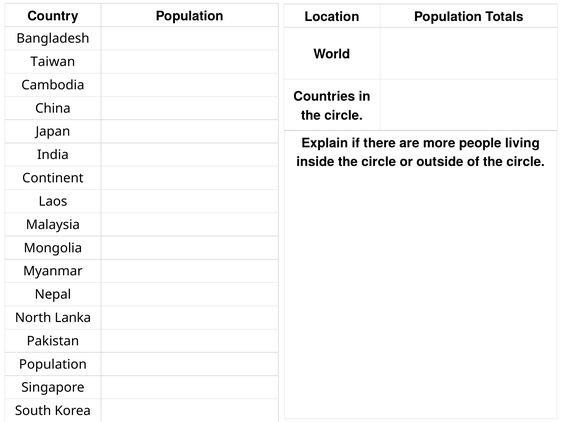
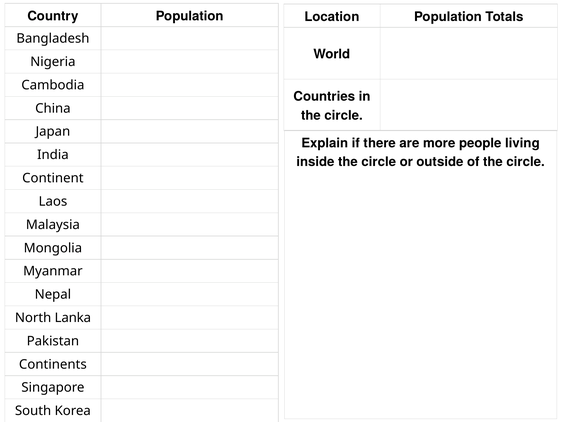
Taiwan at (53, 62): Taiwan -> Nigeria
Population at (53, 365): Population -> Continents
